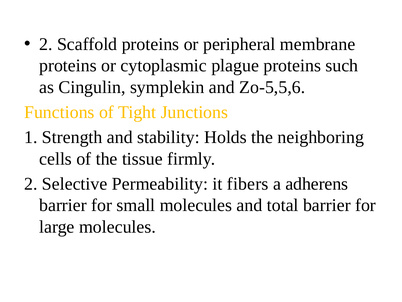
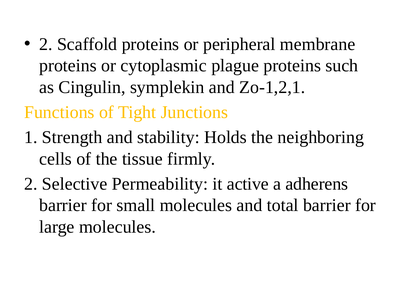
Zo-5,5,6: Zo-5,5,6 -> Zo-1,2,1
fibers: fibers -> active
